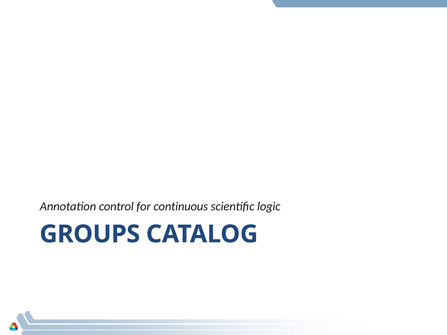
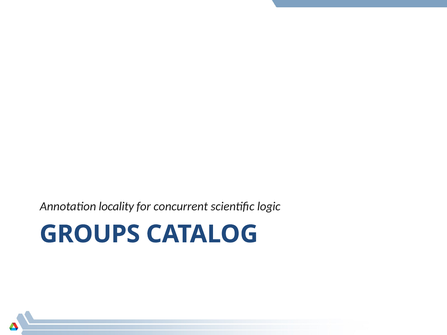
control: control -> locality
continuous: continuous -> concurrent
